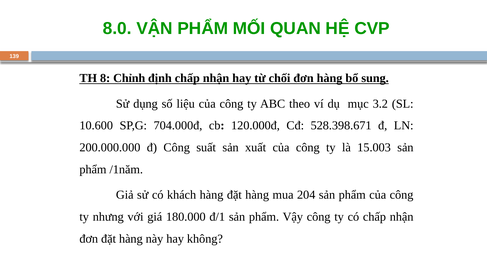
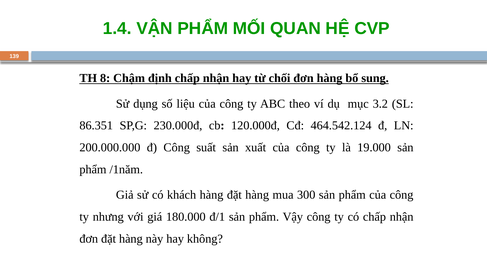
8.0: 8.0 -> 1.4
Chỉnh: Chỉnh -> Chậm
10.600: 10.600 -> 86.351
704.000đ: 704.000đ -> 230.000đ
528.398.671: 528.398.671 -> 464.542.124
15.003: 15.003 -> 19.000
204: 204 -> 300
